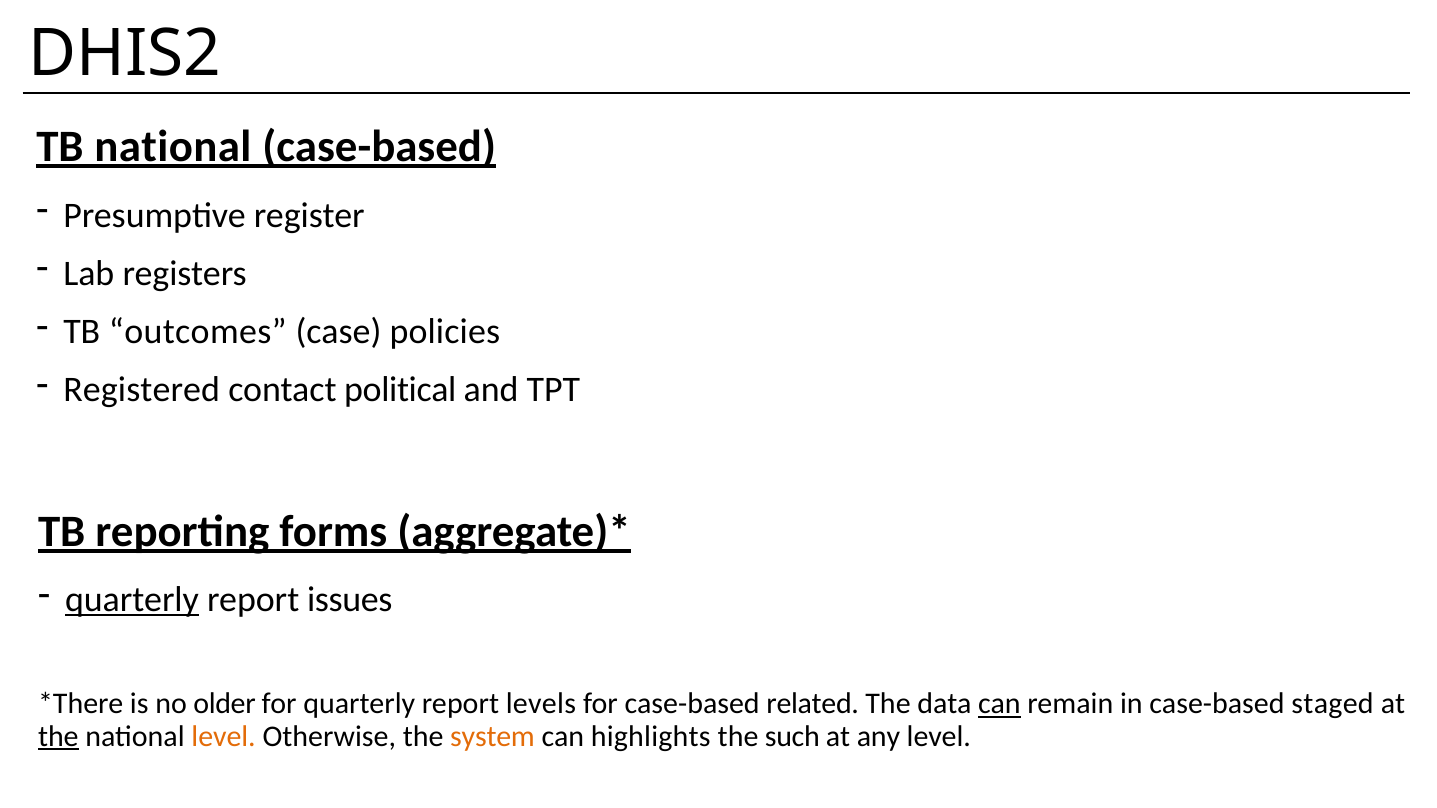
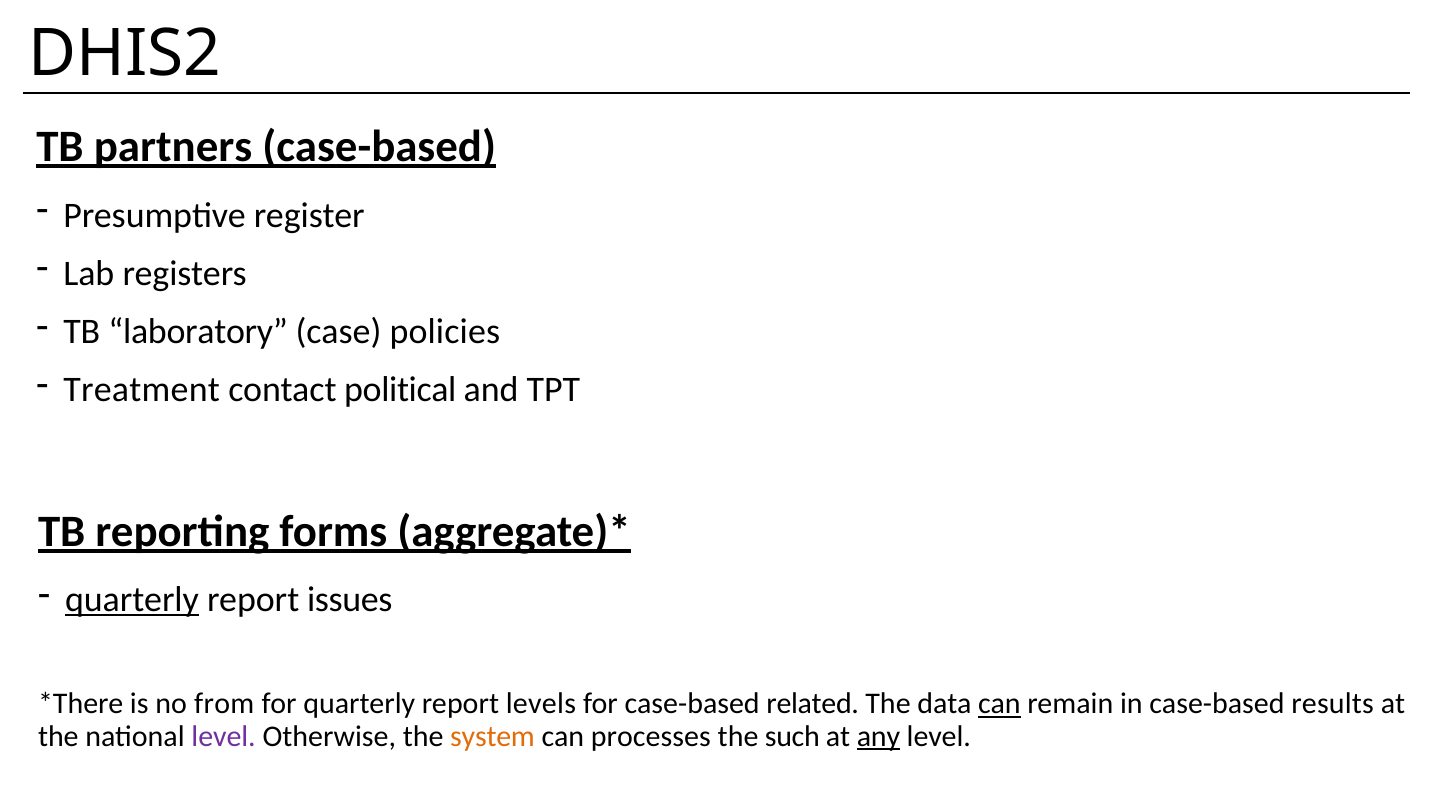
TB national: national -> partners
outcomes: outcomes -> laboratory
Registered: Registered -> Treatment
older: older -> from
staged: staged -> results
the at (58, 737) underline: present -> none
level at (224, 737) colour: orange -> purple
highlights: highlights -> processes
any underline: none -> present
